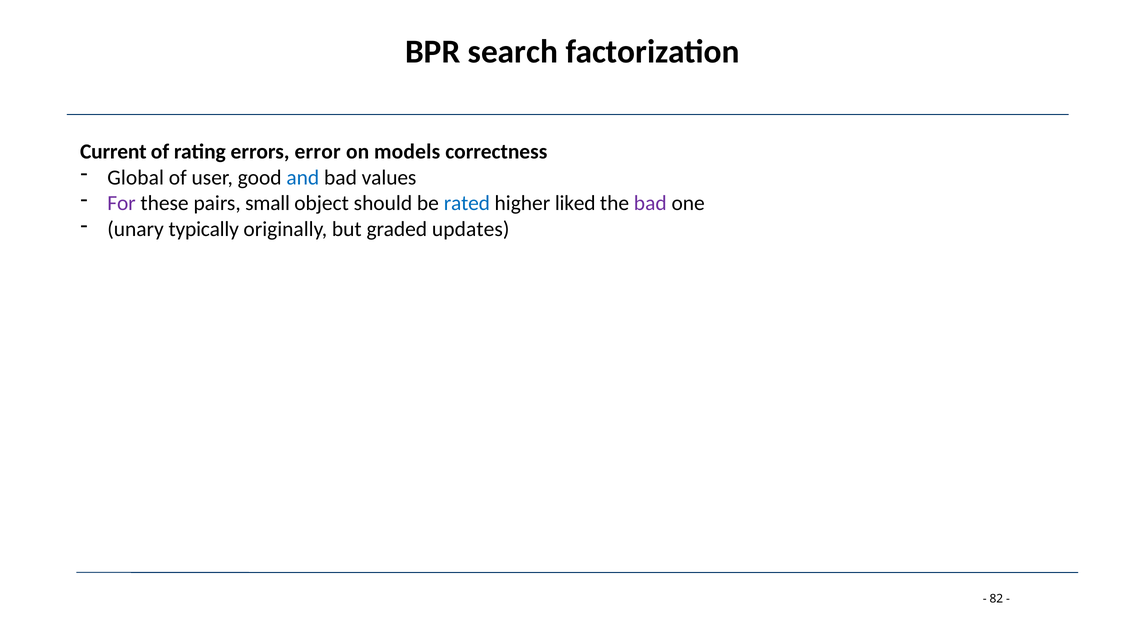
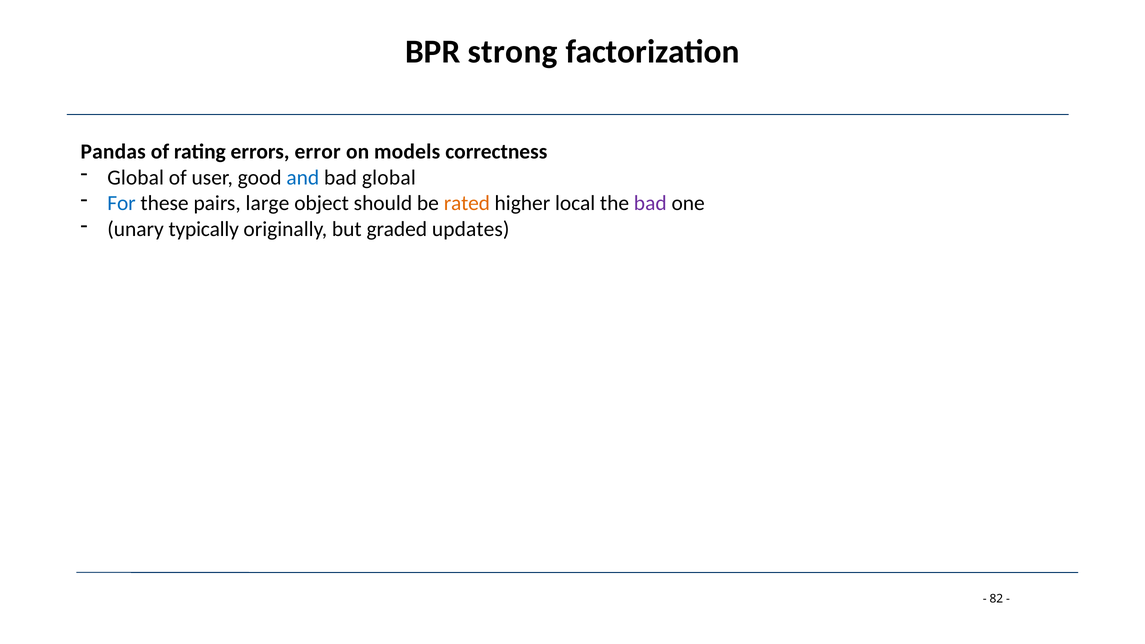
search: search -> strong
Current: Current -> Pandas
bad values: values -> global
For colour: purple -> blue
small: small -> large
rated colour: blue -> orange
liked: liked -> local
